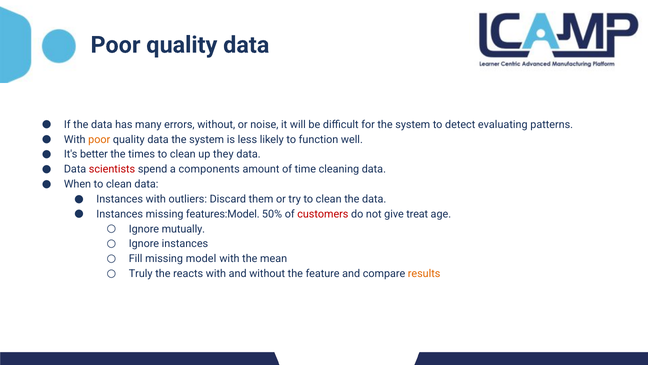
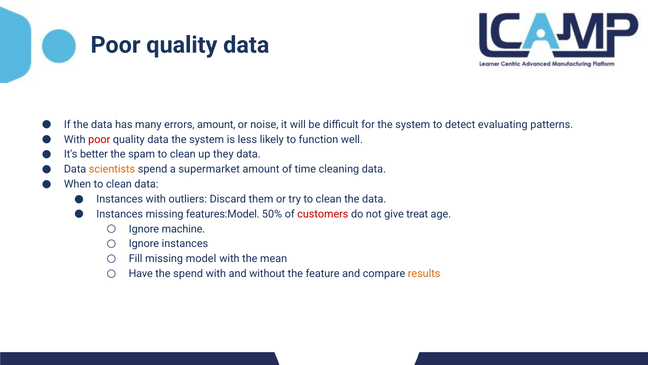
errors without: without -> amount
poor at (99, 139) colour: orange -> red
times: times -> spam
scientists colour: red -> orange
components: components -> supermarket
mutually: mutually -> machine
Truly: Truly -> Have
the reacts: reacts -> spend
